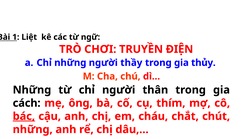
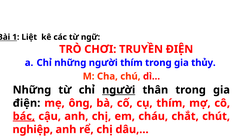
người thầy: thầy -> thím
người at (119, 90) underline: none -> present
cách at (27, 103): cách -> điện
những at (33, 129): những -> nghiệp
